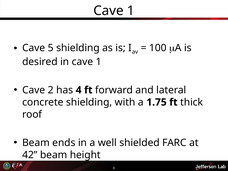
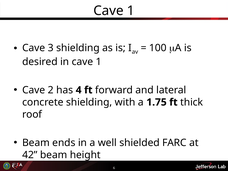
5: 5 -> 3
